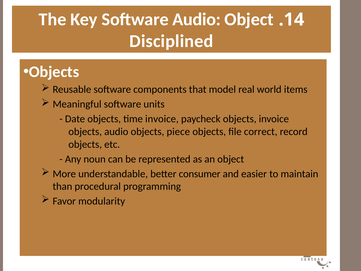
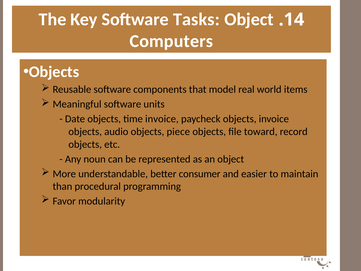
Software Audio: Audio -> Tasks
Disciplined: Disciplined -> Computers
correct: correct -> toward
